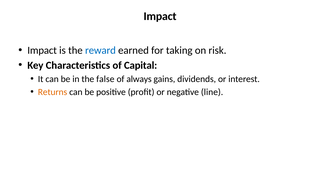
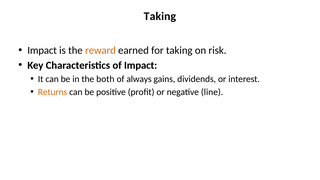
Impact at (160, 16): Impact -> Taking
reward colour: blue -> orange
of Capital: Capital -> Impact
false: false -> both
